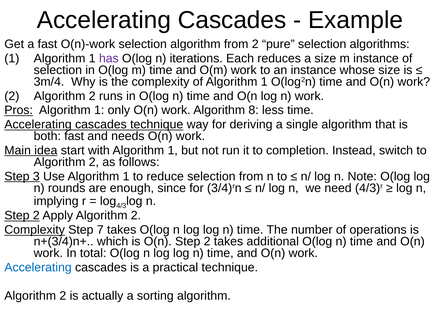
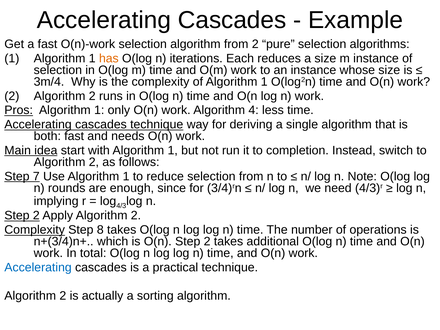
has colour: purple -> orange
8: 8 -> 4
3: 3 -> 7
7: 7 -> 8
